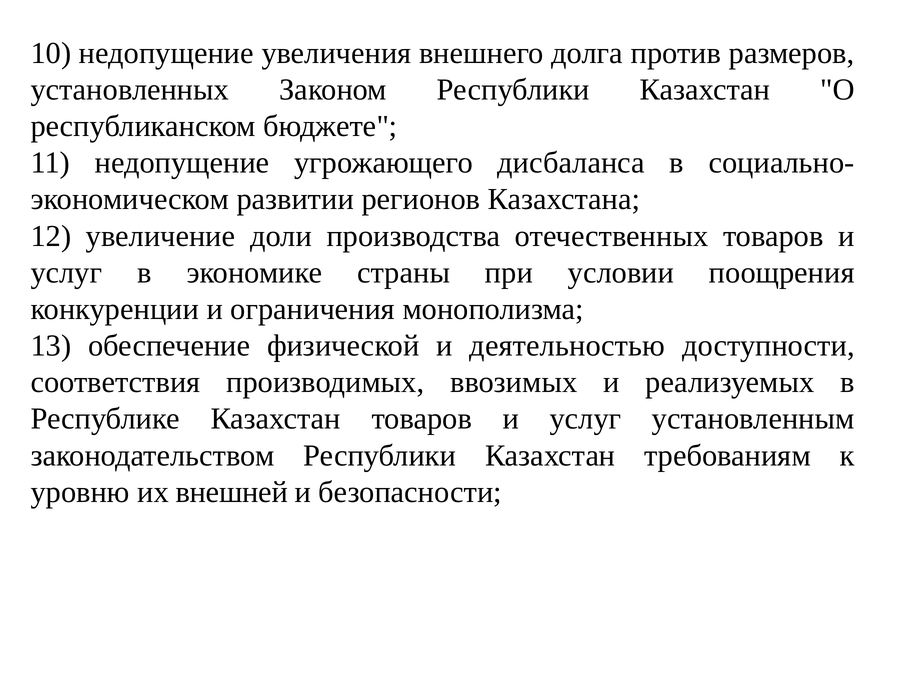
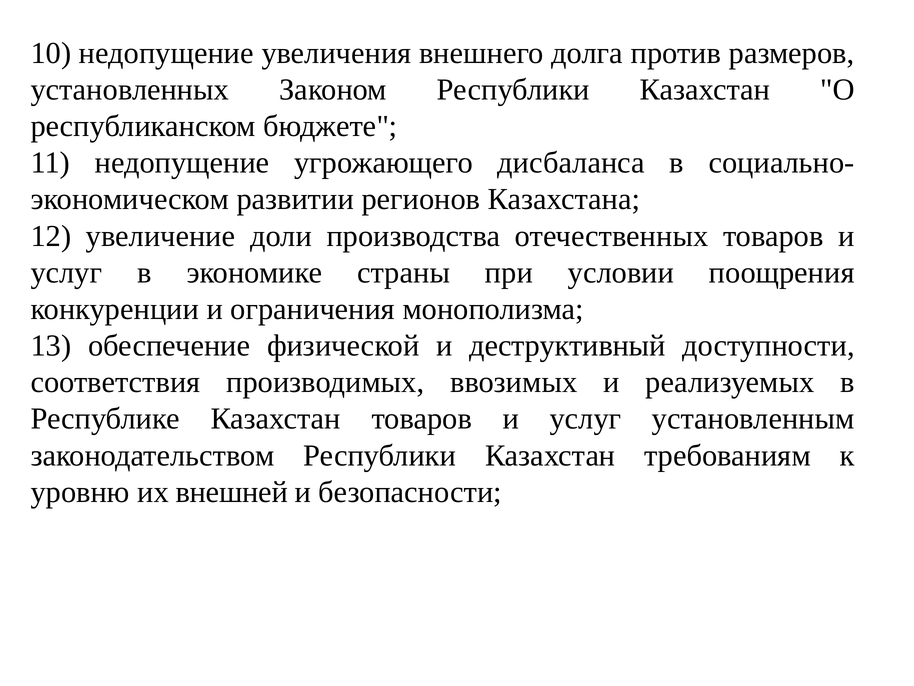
деятельностью: деятельностью -> деструктивный
